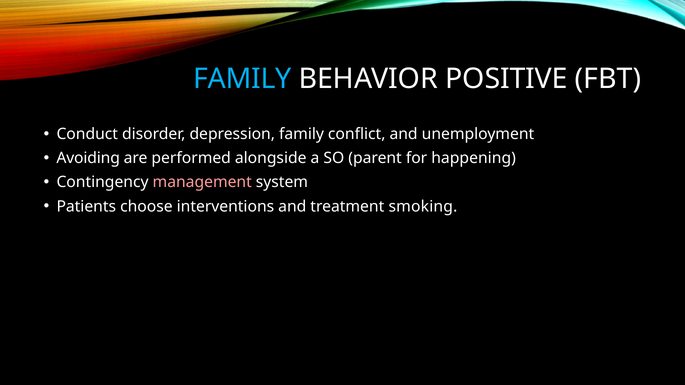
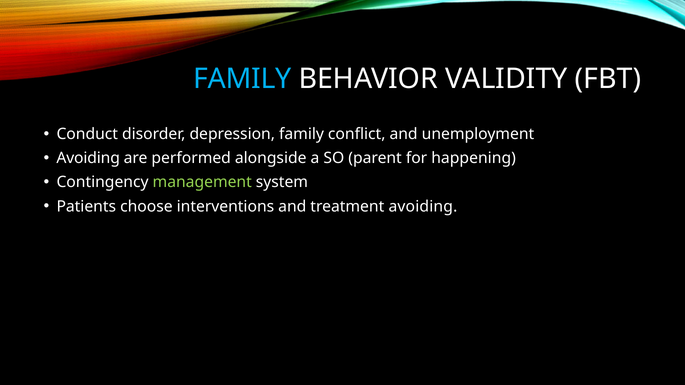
POSITIVE: POSITIVE -> VALIDITY
management colour: pink -> light green
treatment smoking: smoking -> avoiding
